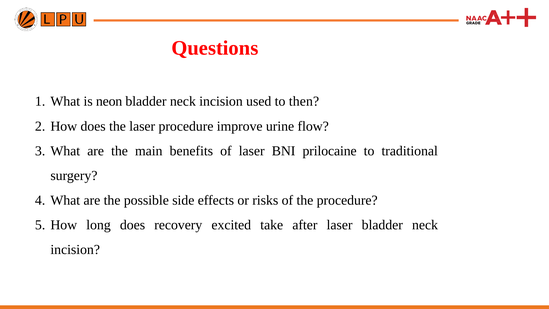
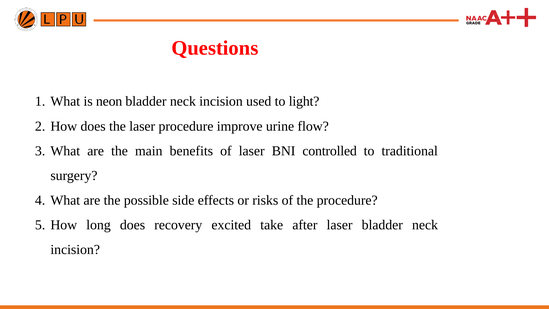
then: then -> light
prilocaine: prilocaine -> controlled
